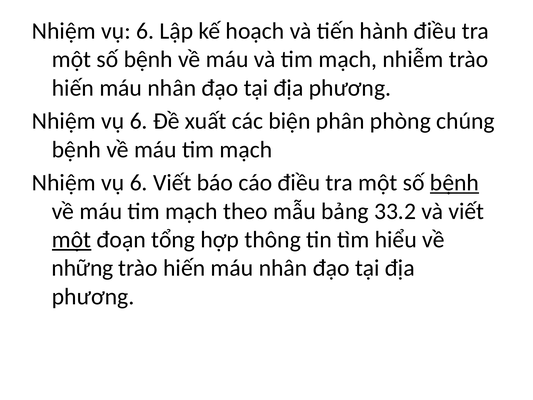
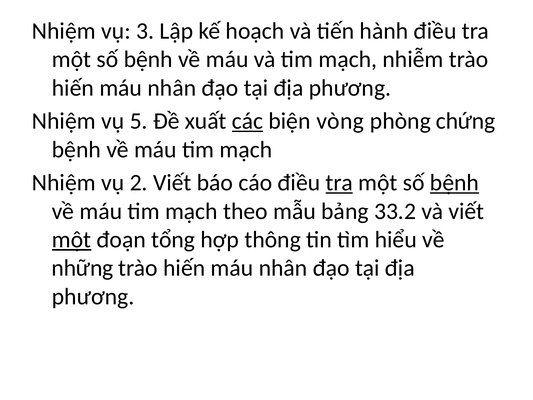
6 at (145, 31): 6 -> 3
6 at (139, 121): 6 -> 5
các underline: none -> present
phân: phân -> vòng
chúng: chúng -> chứng
6 at (139, 183): 6 -> 2
tra at (339, 183) underline: none -> present
